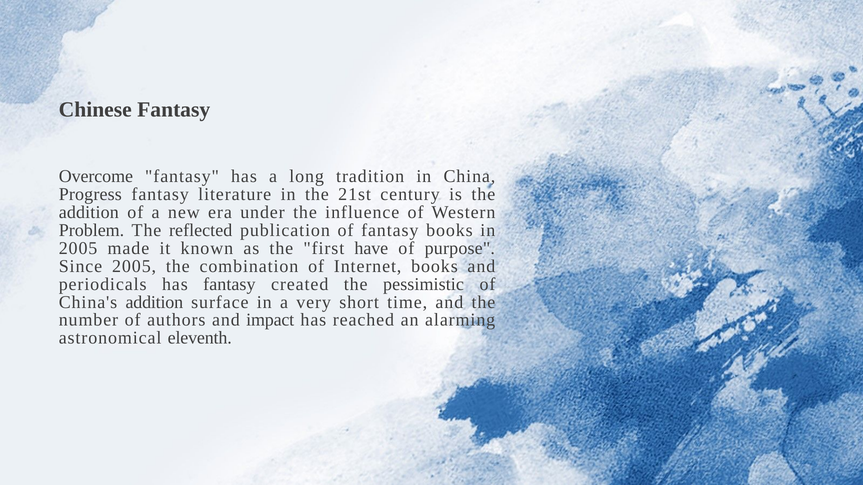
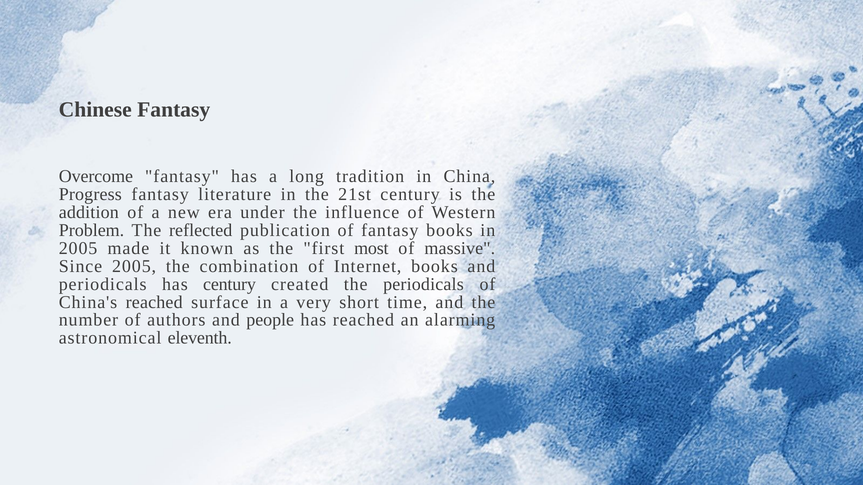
have: have -> most
purpose: purpose -> massive
has fantasy: fantasy -> century
the pessimistic: pessimistic -> periodicals
China's addition: addition -> reached
impact: impact -> people
